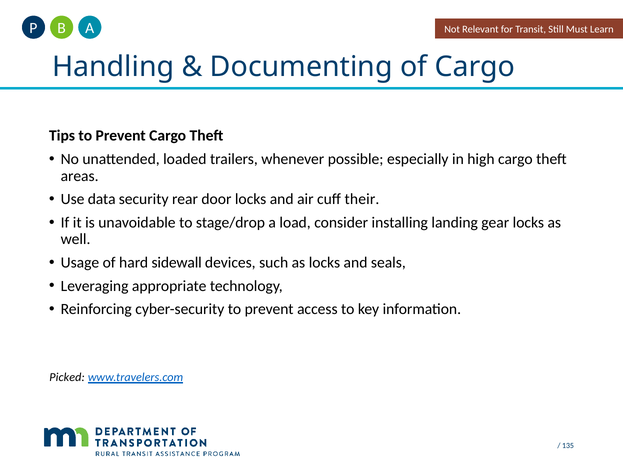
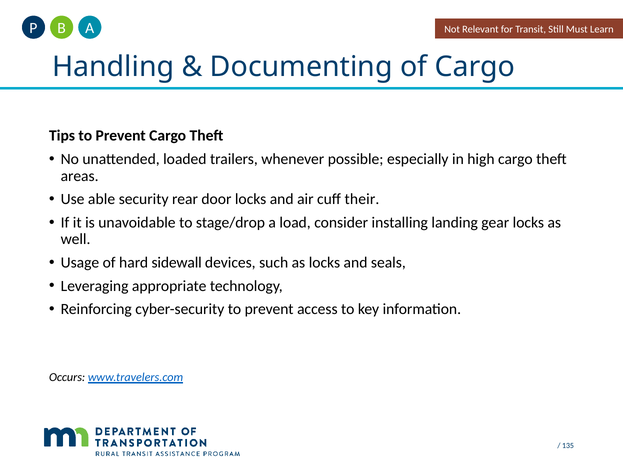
data: data -> able
Picked: Picked -> Occurs
